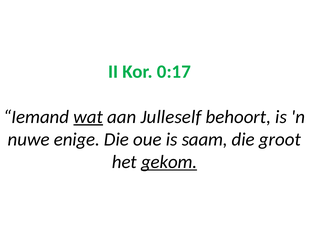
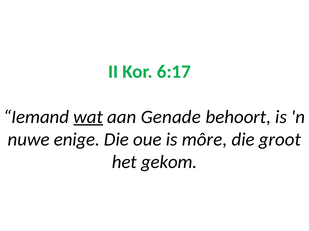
0:17: 0:17 -> 6:17
Julleself: Julleself -> Genade
saam: saam -> môre
gekom underline: present -> none
